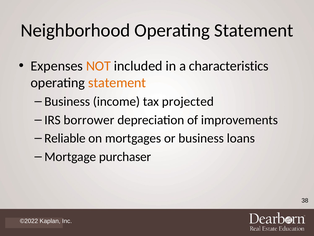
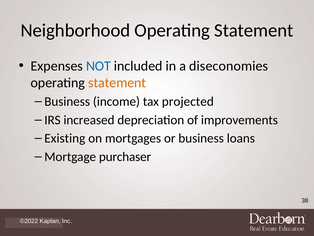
NOT colour: orange -> blue
characteristics: characteristics -> diseconomies
borrower: borrower -> increased
Reliable: Reliable -> Existing
